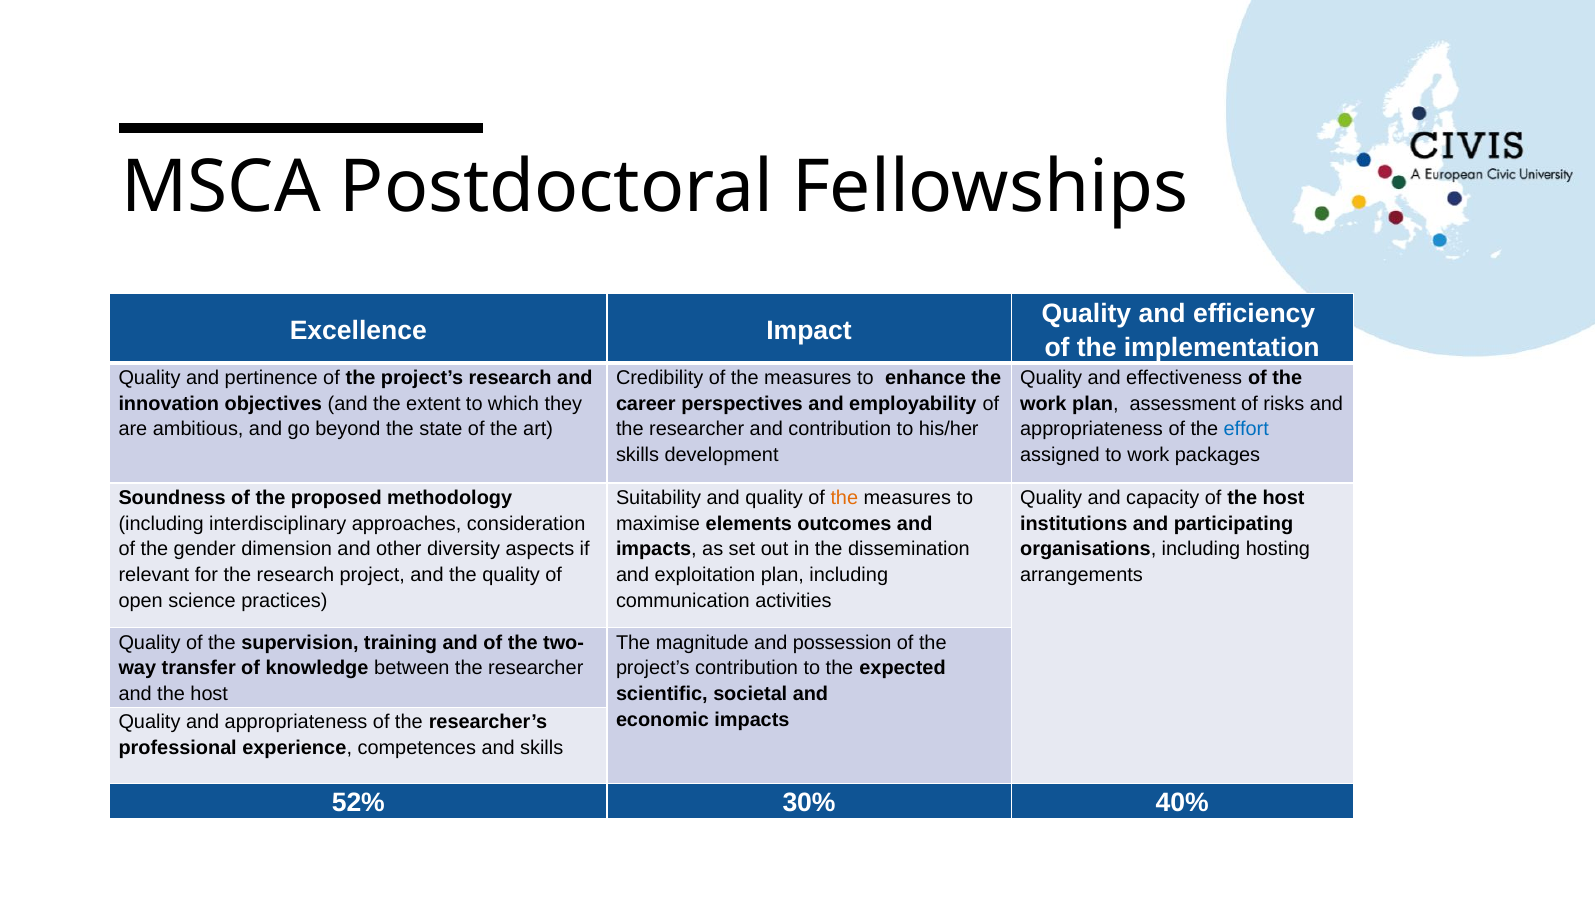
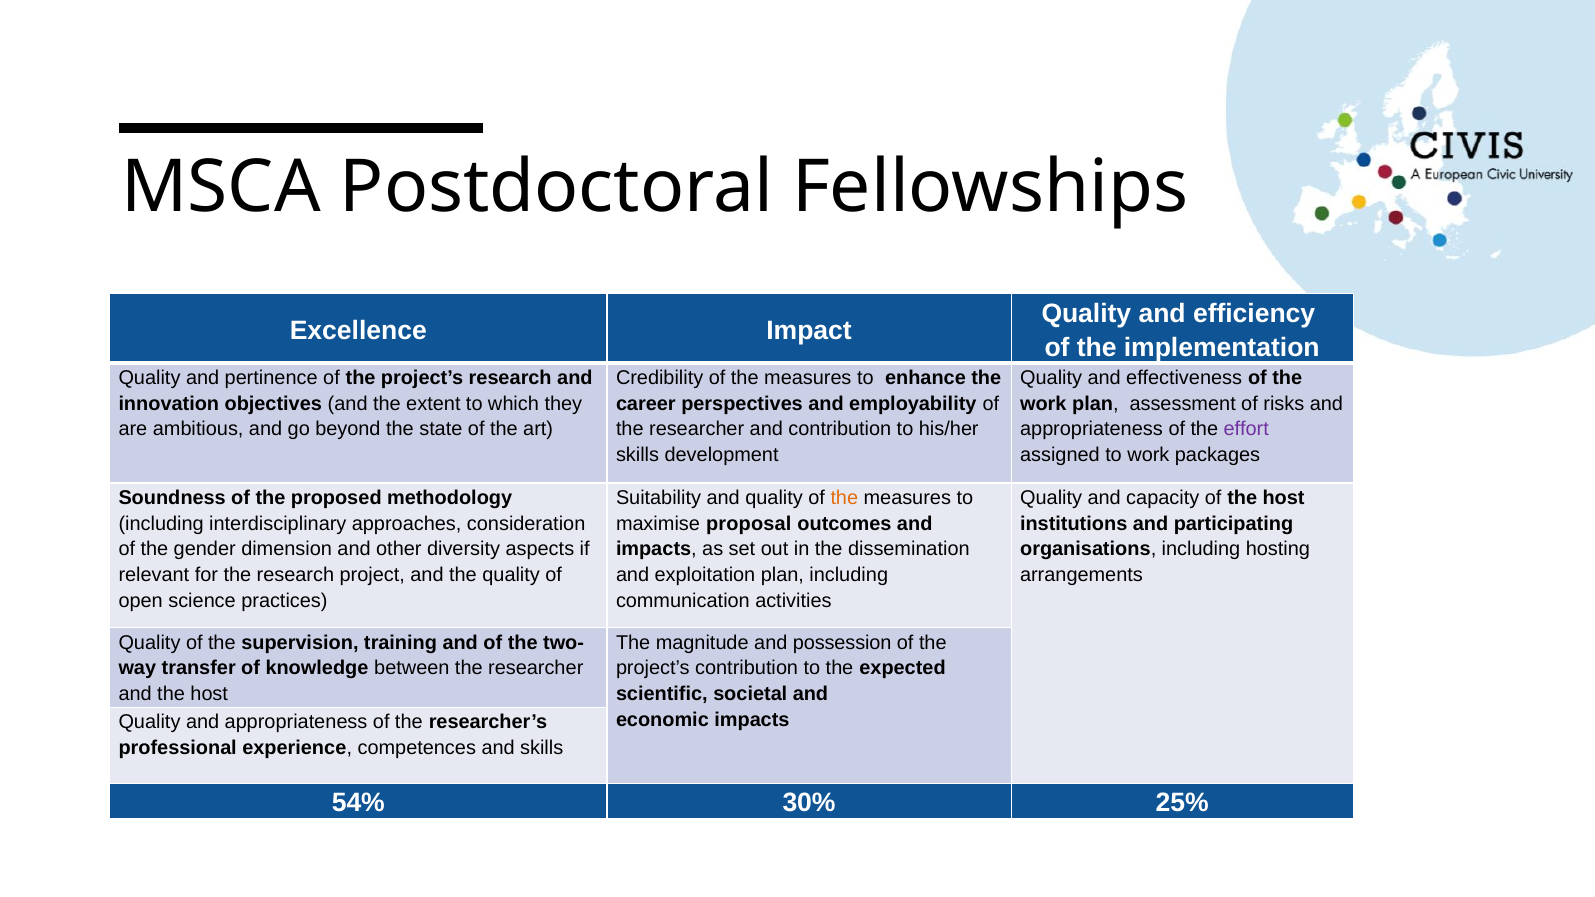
effort colour: blue -> purple
elements: elements -> proposal
52%: 52% -> 54%
40%: 40% -> 25%
